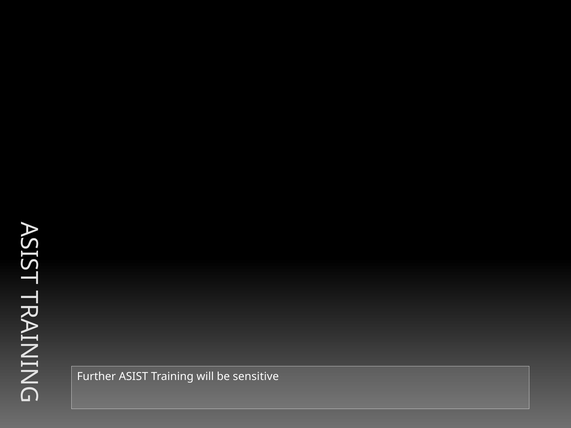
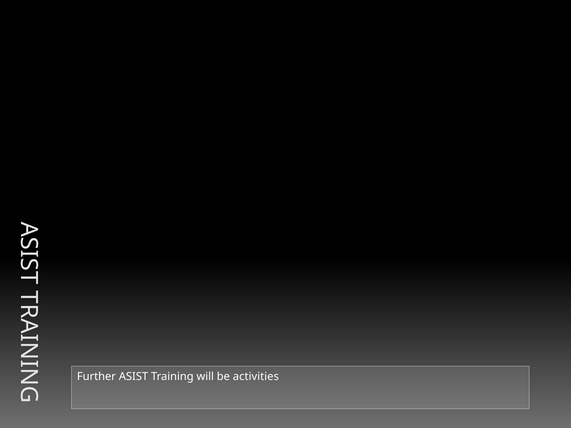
sensitive: sensitive -> activities
